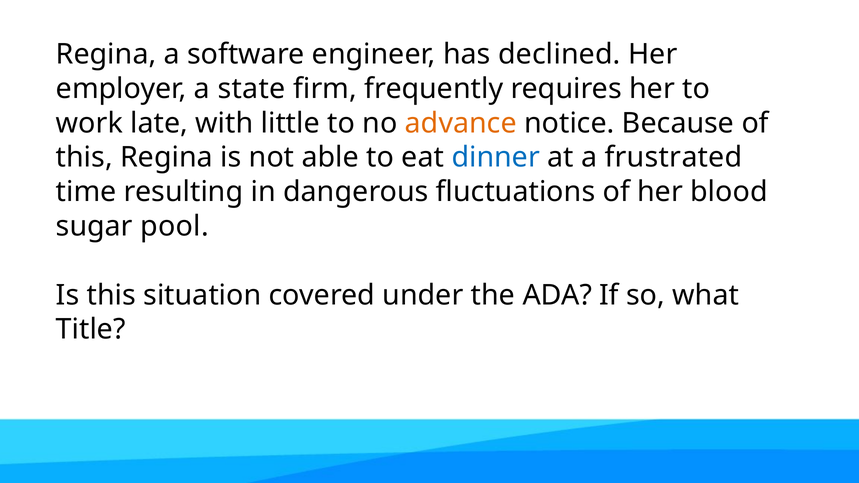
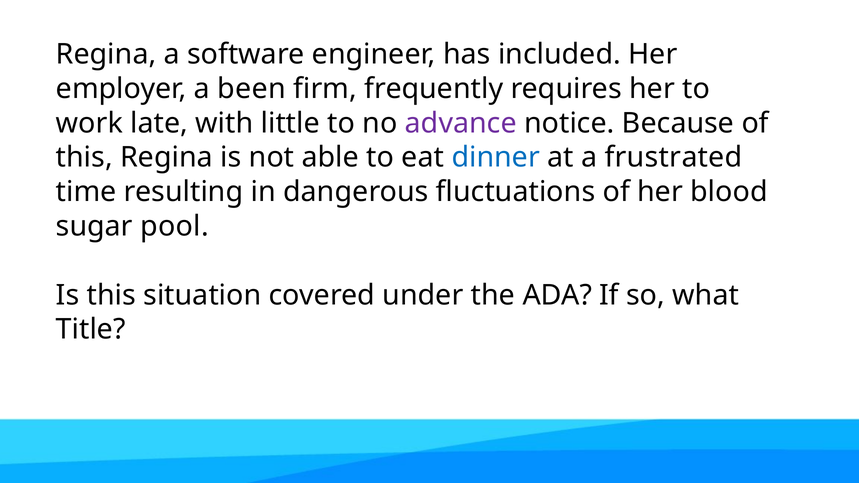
declined: declined -> included
state: state -> been
advance colour: orange -> purple
